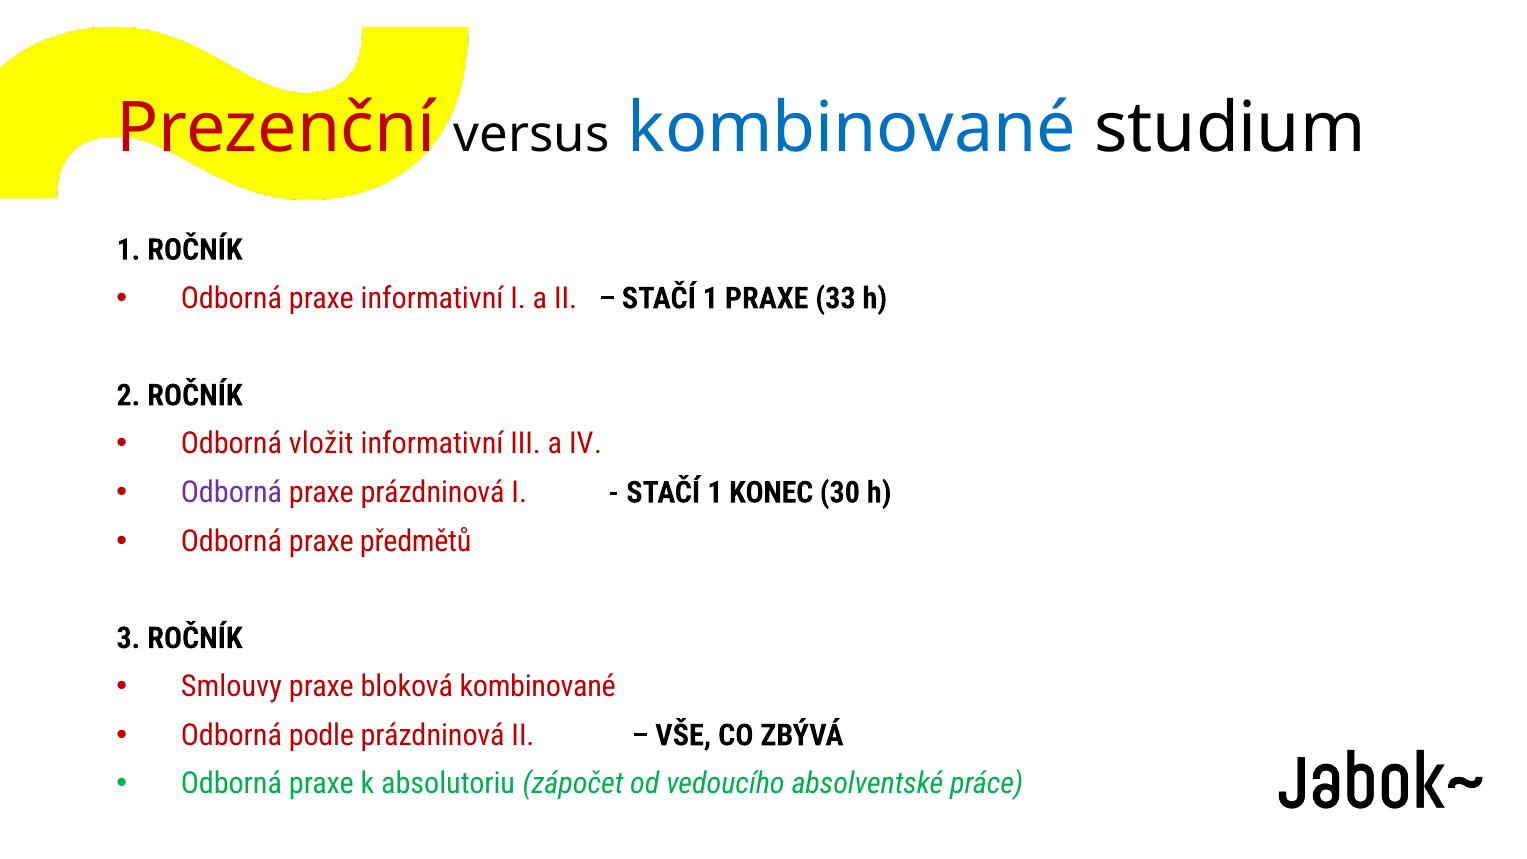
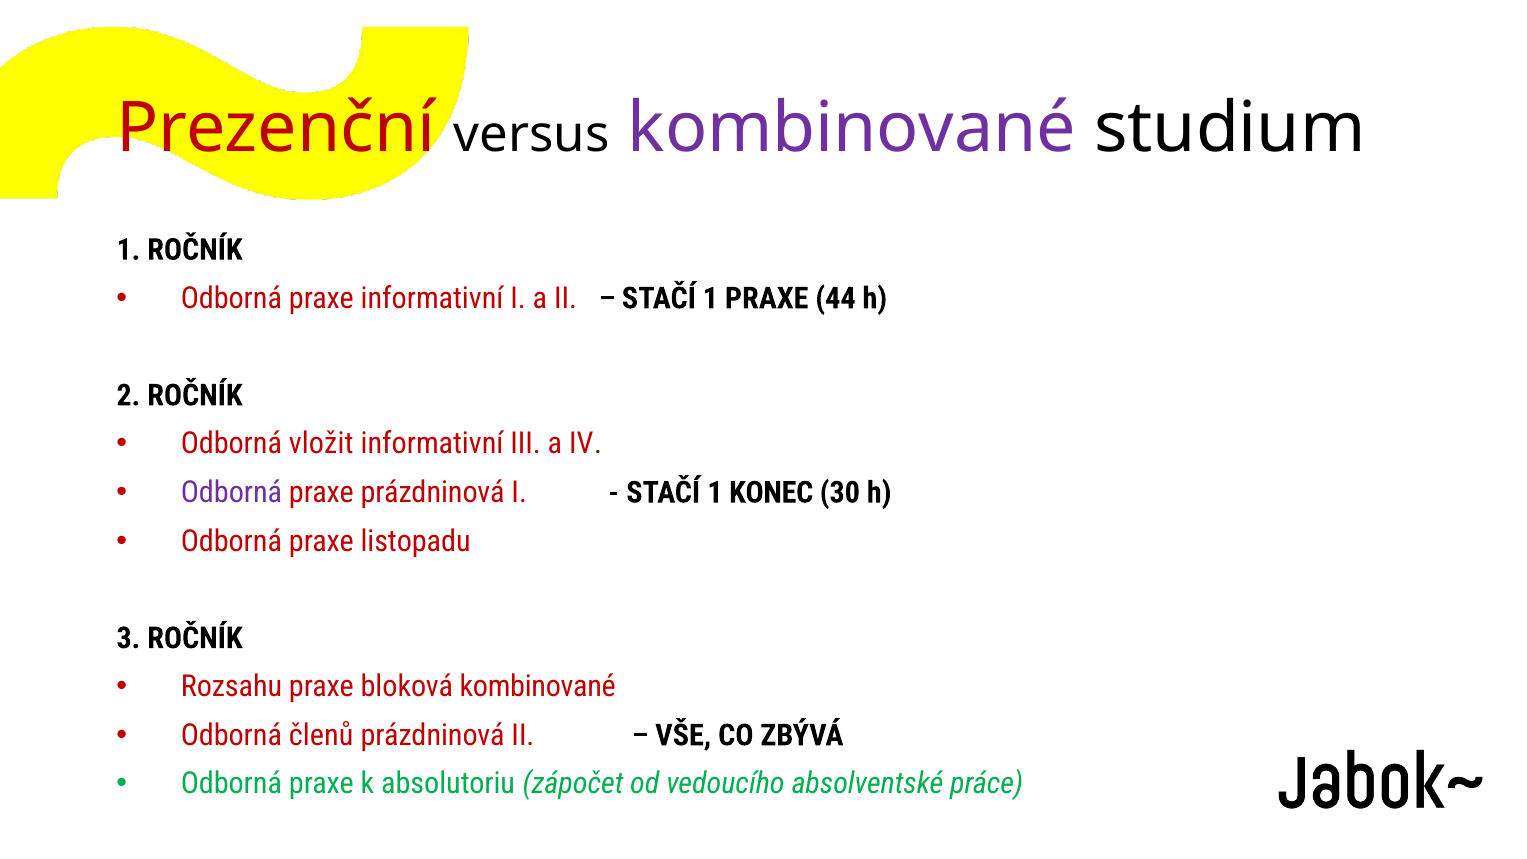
kombinované at (852, 128) colour: blue -> purple
33: 33 -> 44
předmětů: předmětů -> listopadu
Smlouvy: Smlouvy -> Rozsahu
podle: podle -> členů
